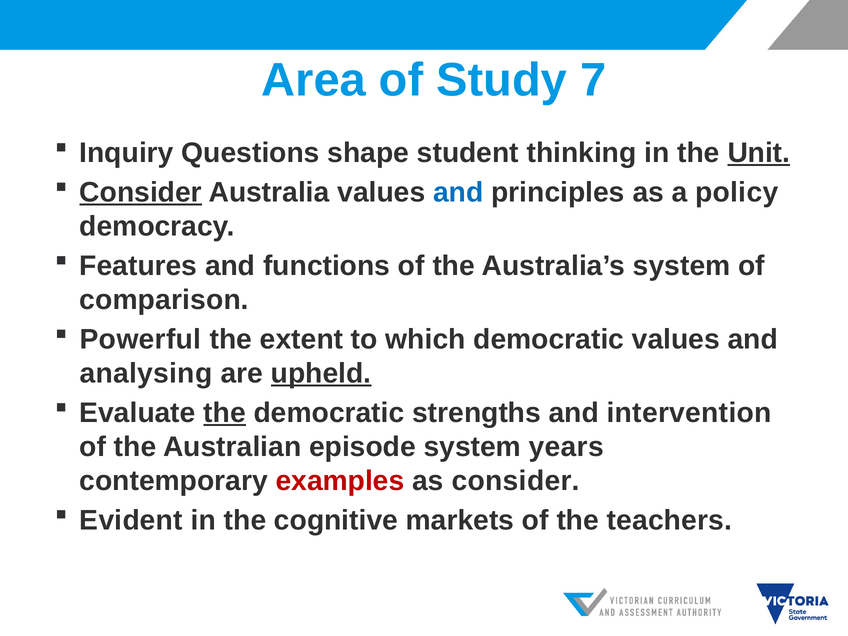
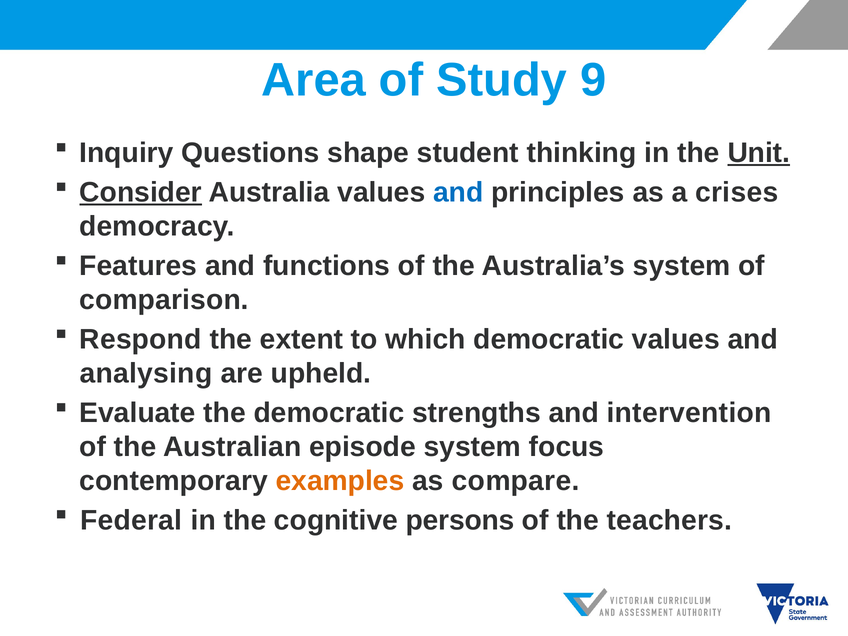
7: 7 -> 9
policy: policy -> crises
Powerful: Powerful -> Respond
upheld underline: present -> none
the at (225, 413) underline: present -> none
years: years -> focus
examples colour: red -> orange
as consider: consider -> compare
Evident: Evident -> Federal
markets: markets -> persons
